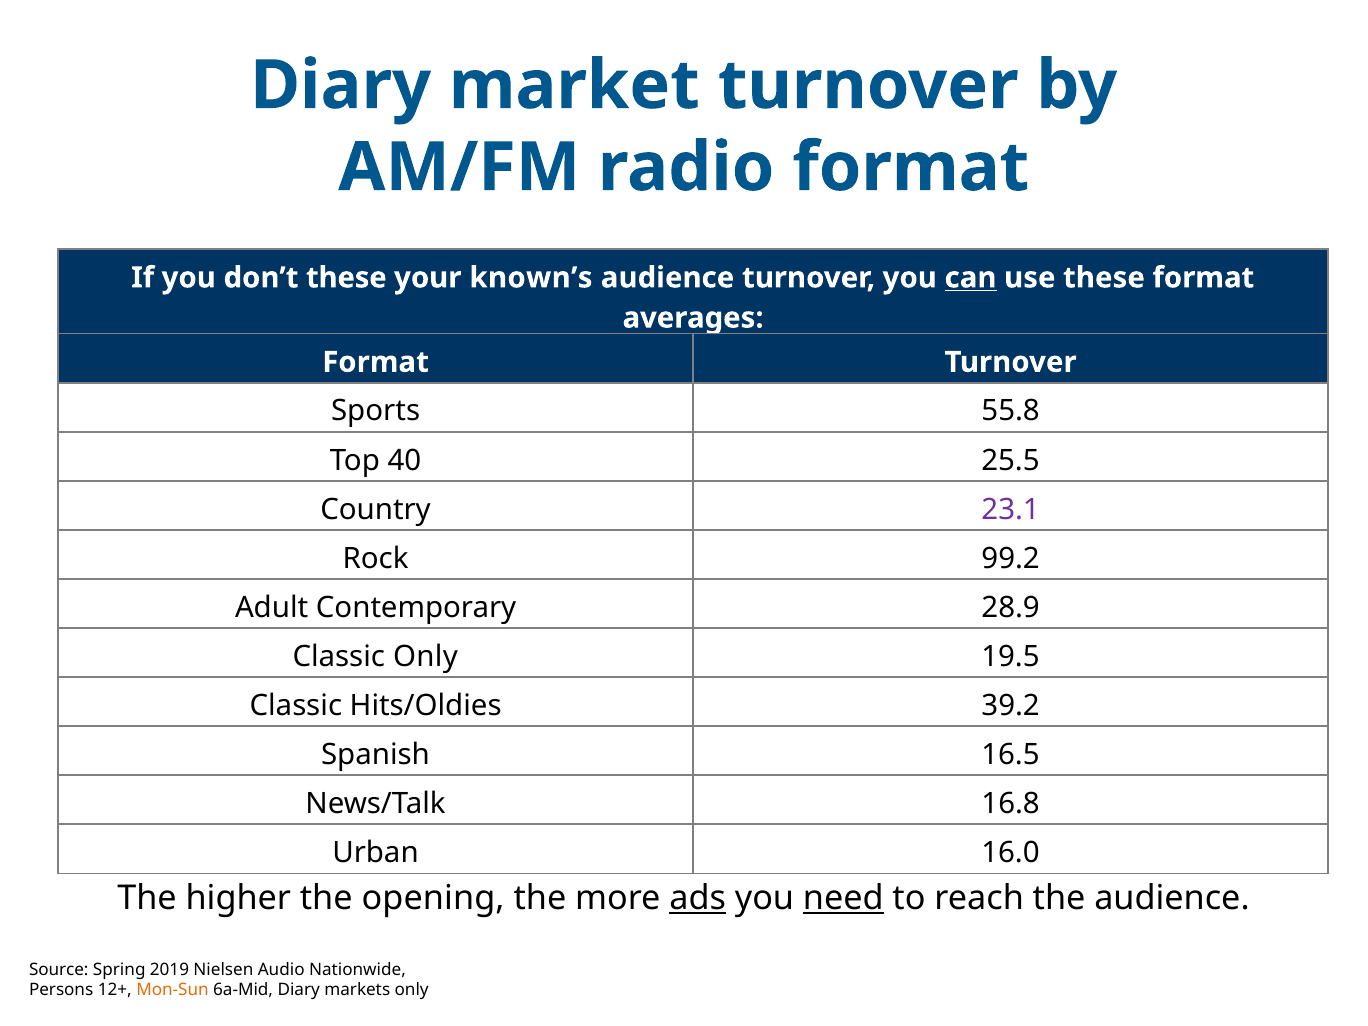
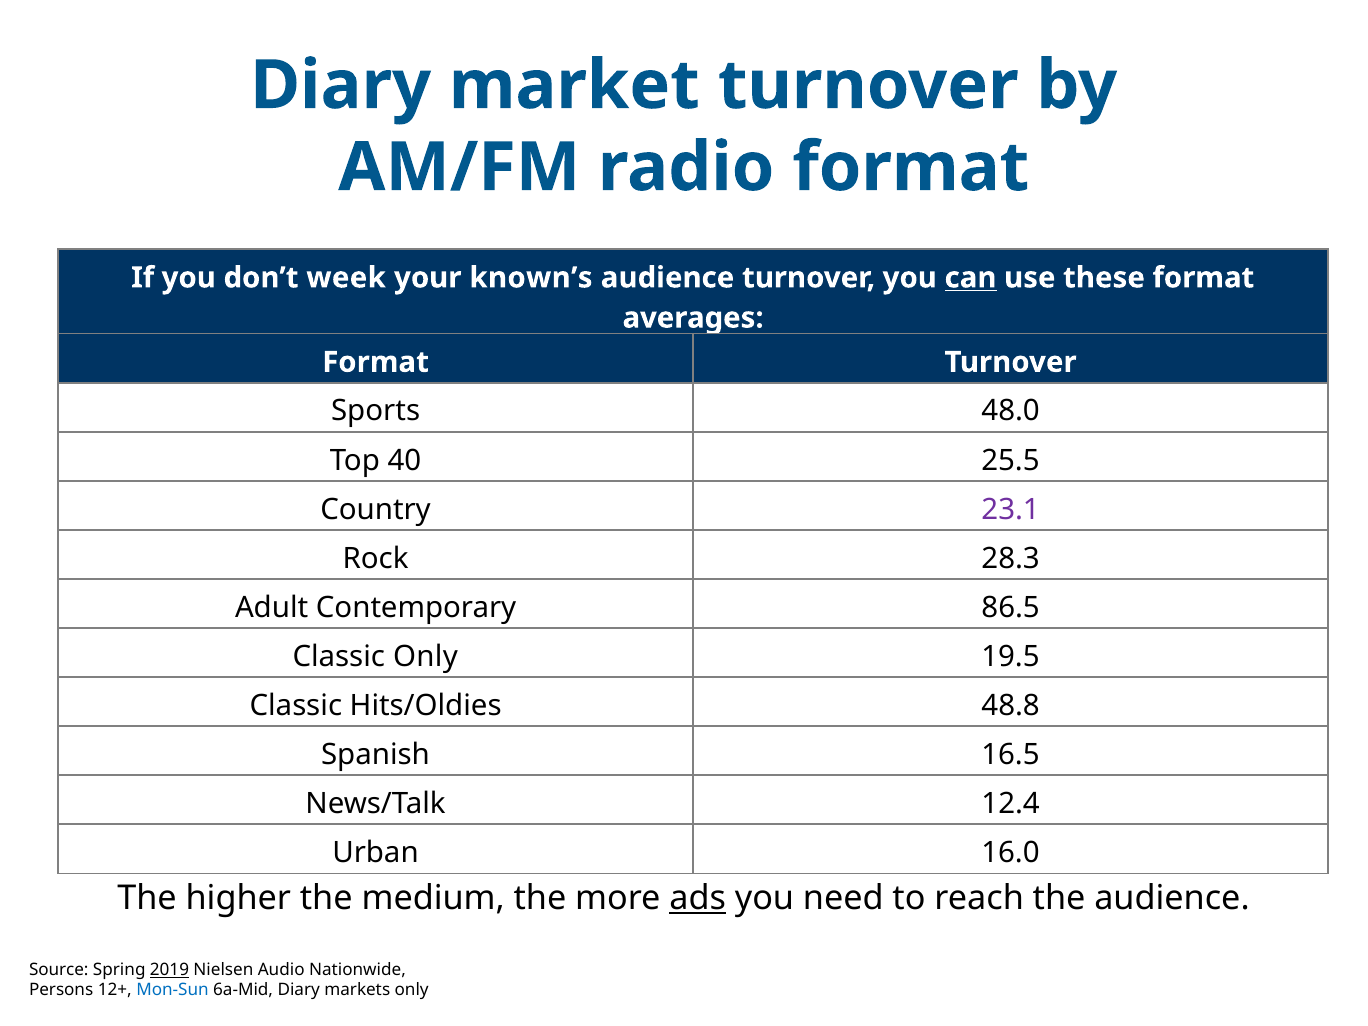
don’t these: these -> week
55.8: 55.8 -> 48.0
99.2: 99.2 -> 28.3
28.9: 28.9 -> 86.5
39.2: 39.2 -> 48.8
16.8: 16.8 -> 12.4
opening: opening -> medium
need underline: present -> none
2019 underline: none -> present
Mon-Sun colour: orange -> blue
